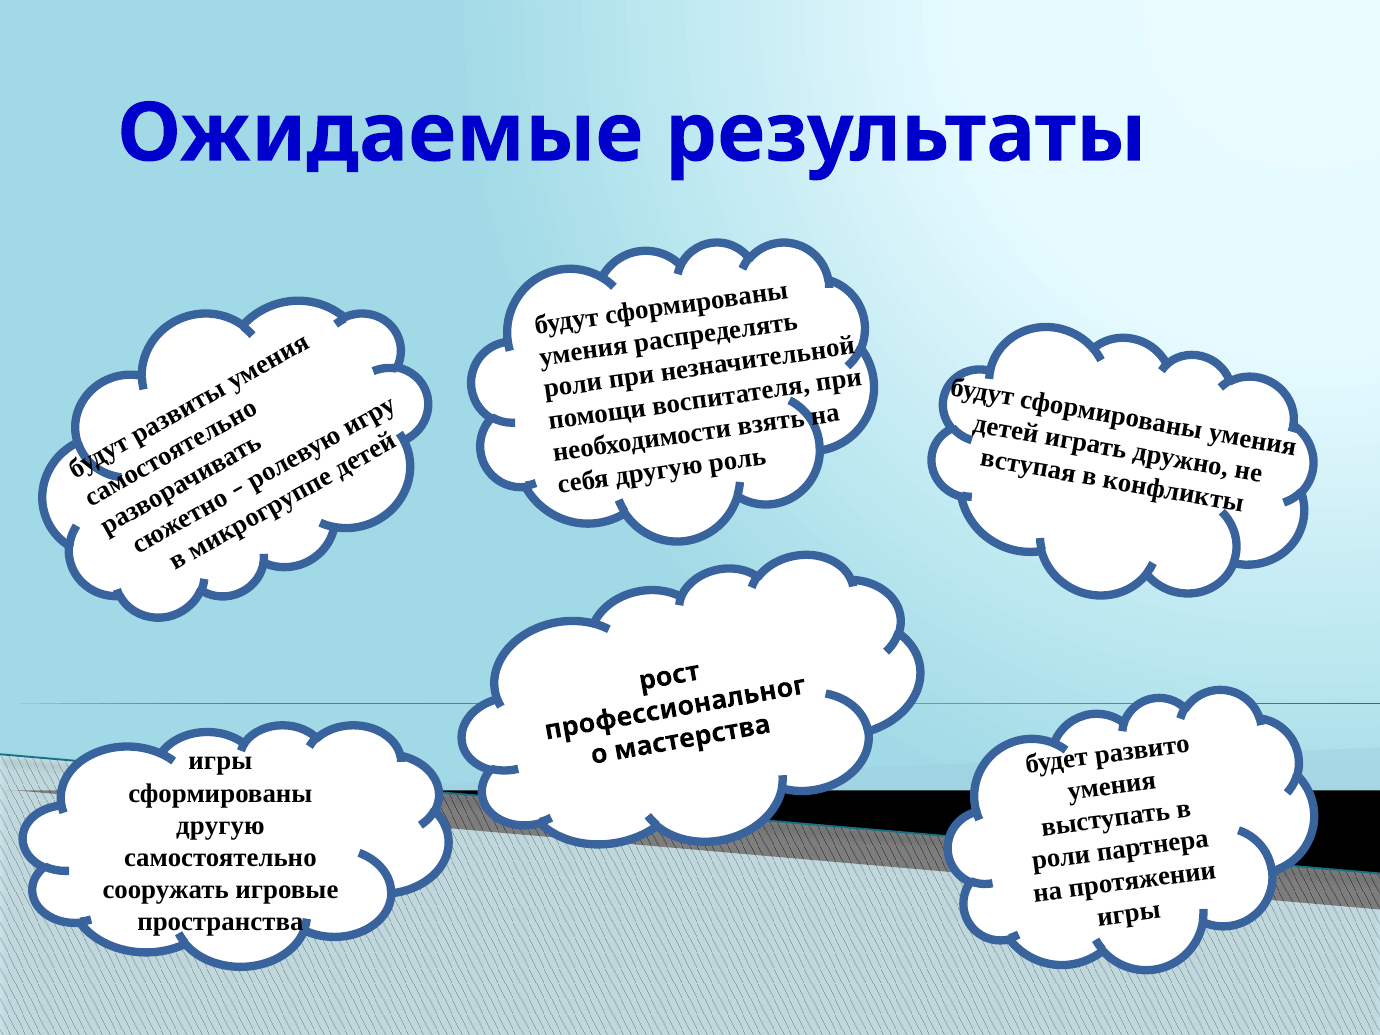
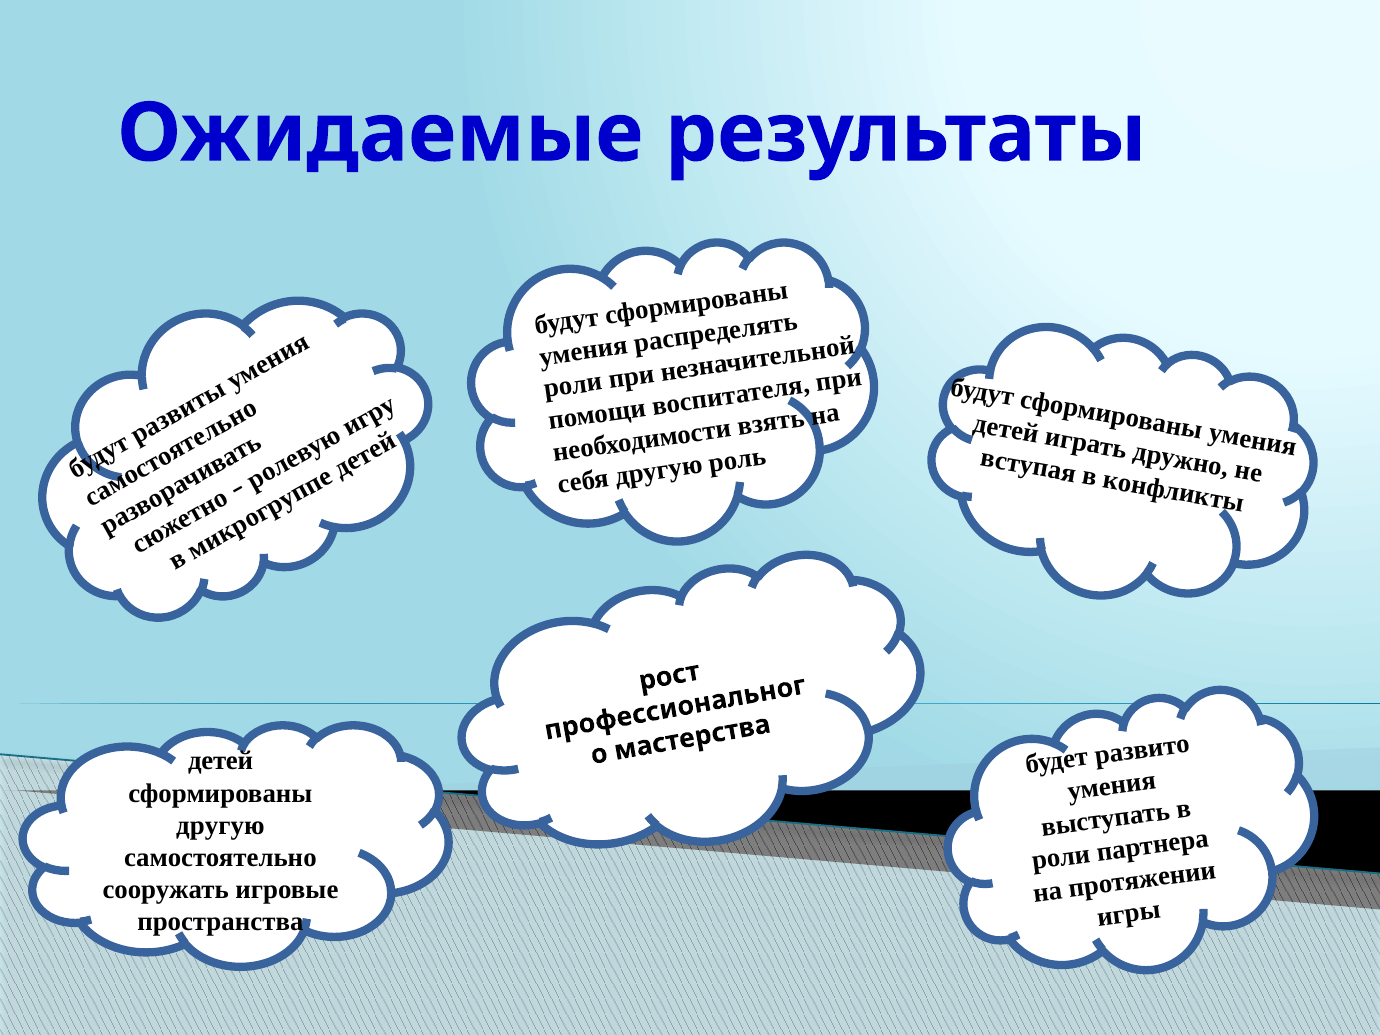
игры at (220, 761): игры -> детей
